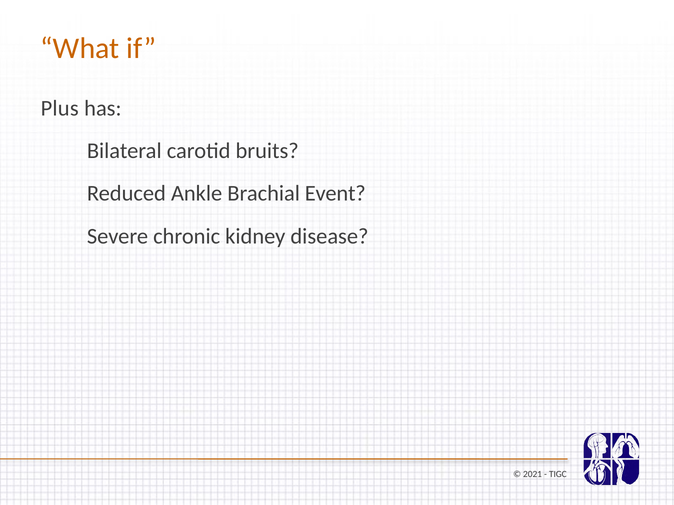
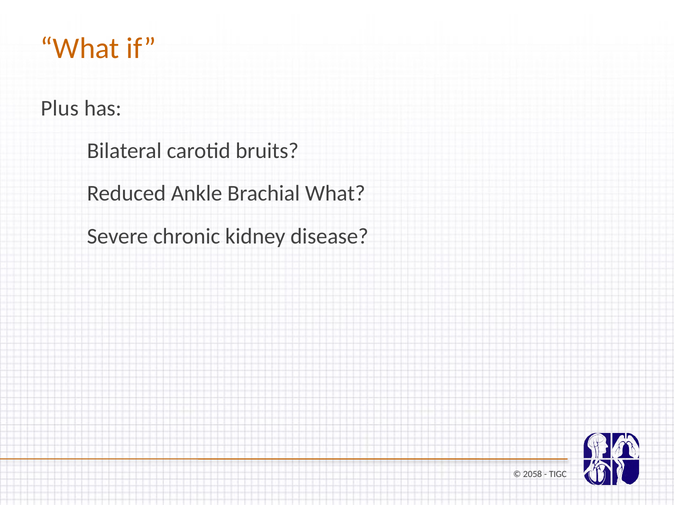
Brachial Event: Event -> What
2021: 2021 -> 2058
